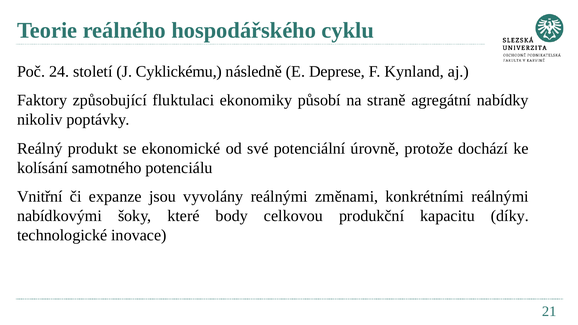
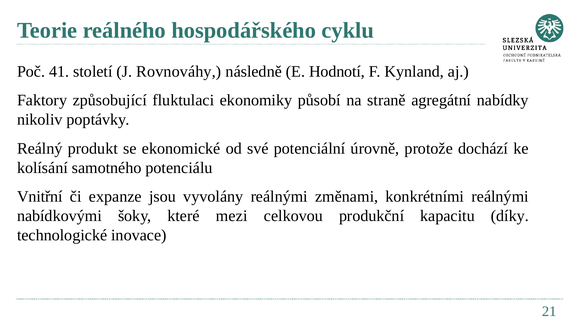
24: 24 -> 41
Cyklickému: Cyklickému -> Rovnováhy
Deprese: Deprese -> Hodnotí
body: body -> mezi
